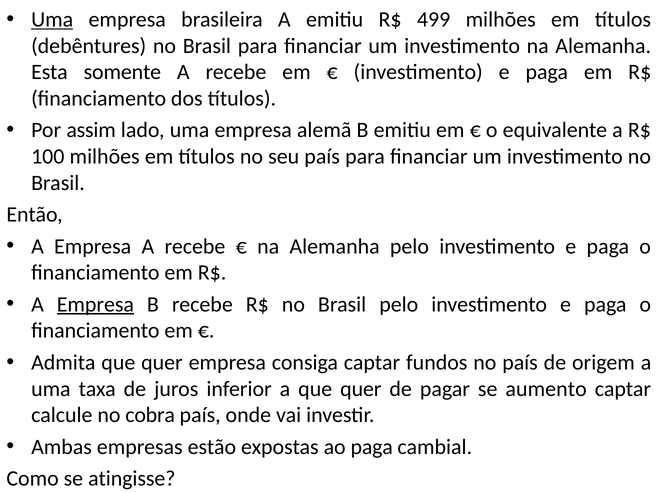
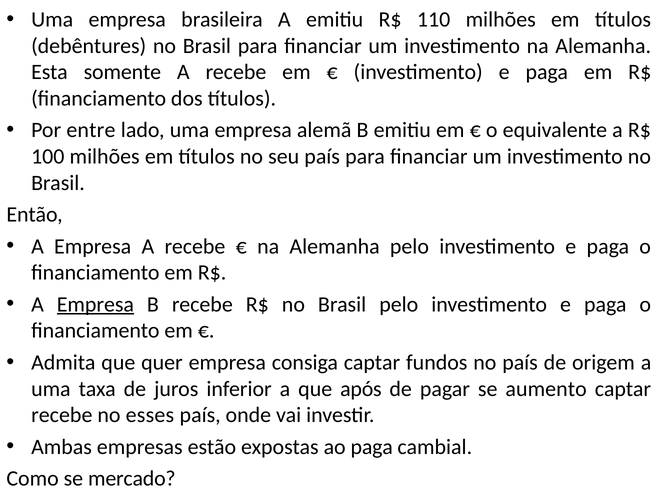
Uma at (52, 20) underline: present -> none
499: 499 -> 110
assim: assim -> entre
a que quer: quer -> após
calcule at (62, 416): calcule -> recebe
cobra: cobra -> esses
atingisse: atingisse -> mercado
